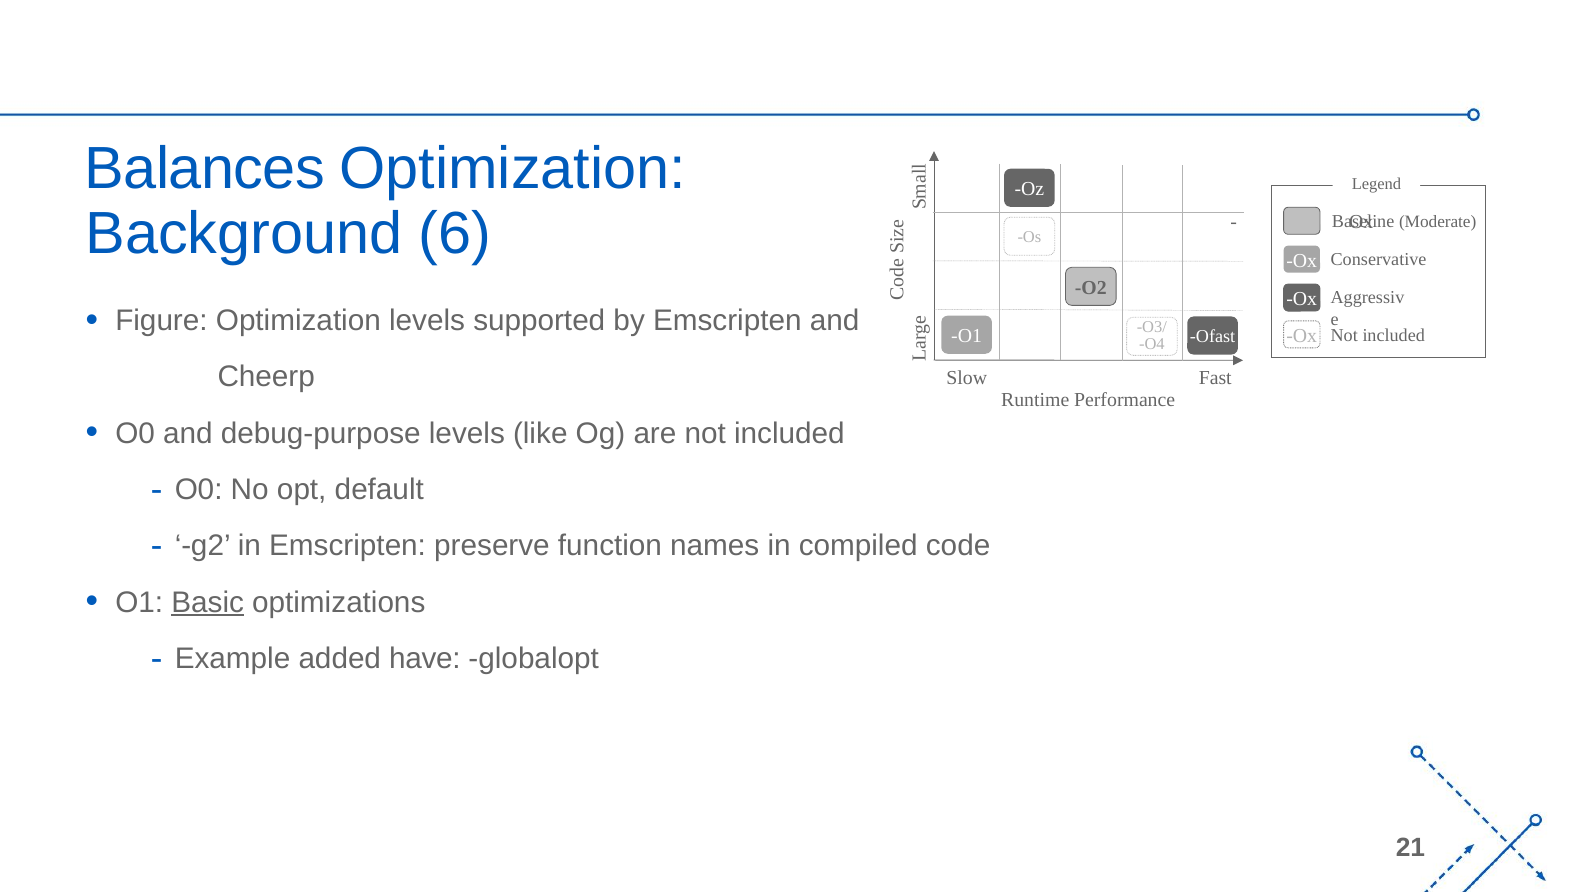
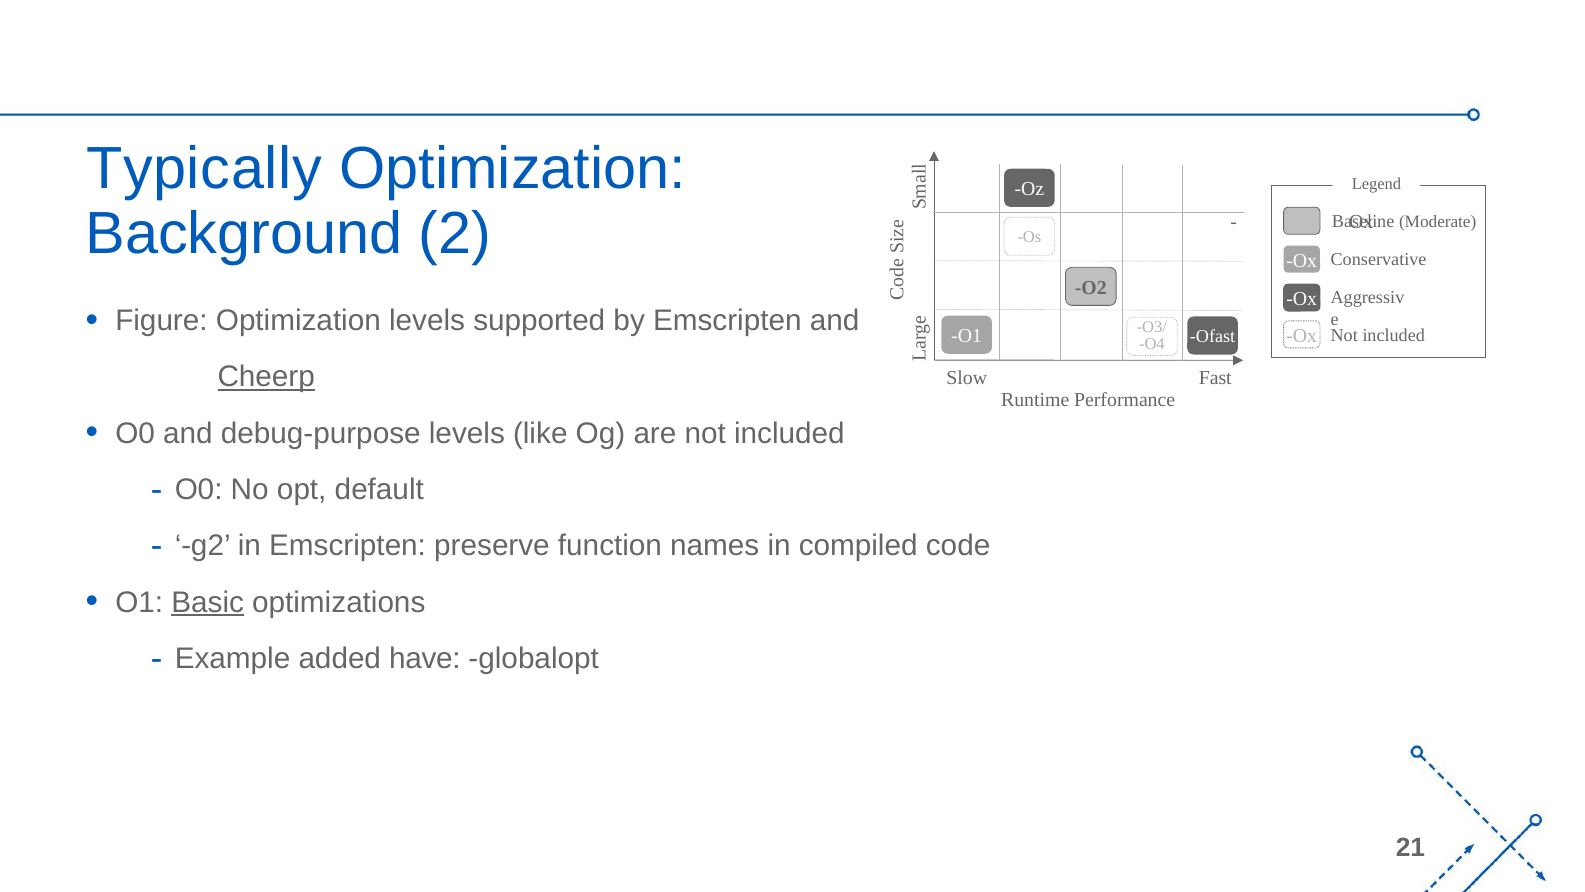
Balances: Balances -> Typically
6: 6 -> 2
Cheerp underline: none -> present
